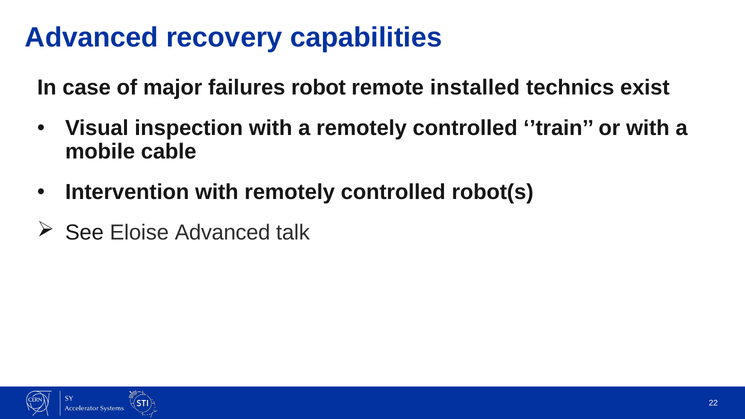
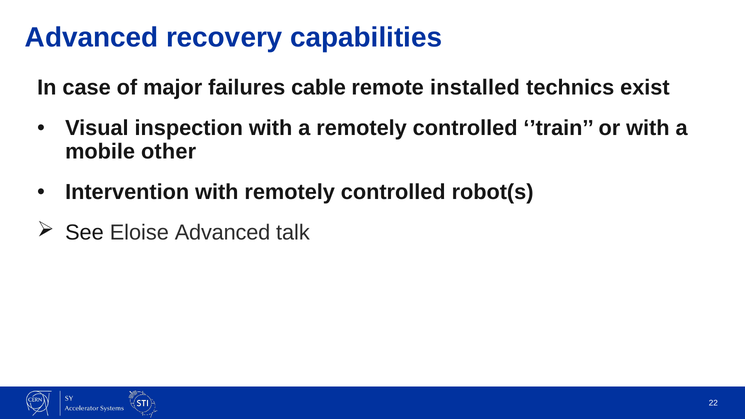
robot: robot -> cable
cable: cable -> other
